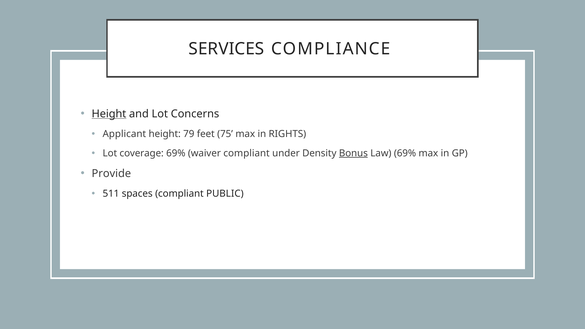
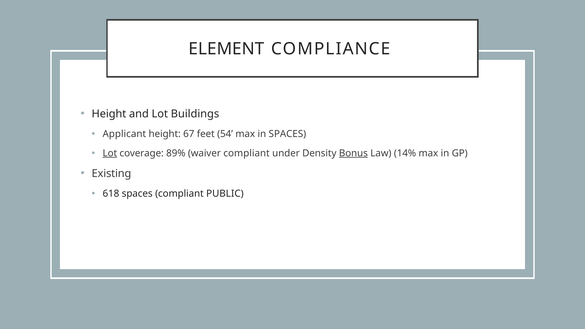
SERVICES: SERVICES -> ELEMENT
Height at (109, 114) underline: present -> none
Concerns: Concerns -> Buildings
79: 79 -> 67
75: 75 -> 54
in RIGHTS: RIGHTS -> SPACES
Lot at (110, 153) underline: none -> present
coverage 69%: 69% -> 89%
Law 69%: 69% -> 14%
Provide: Provide -> Existing
511: 511 -> 618
